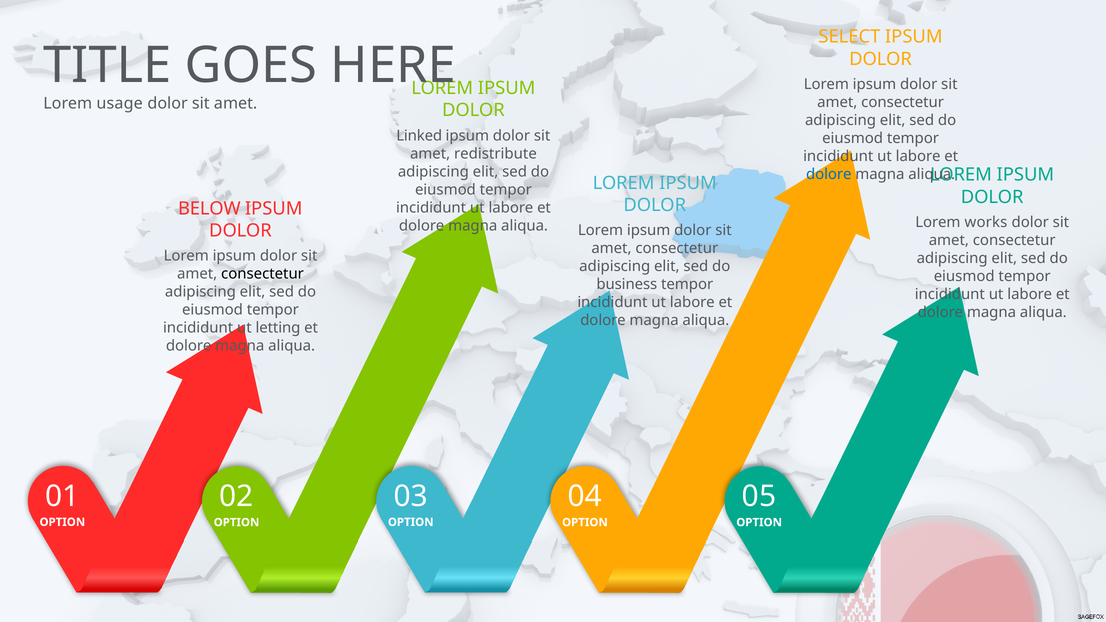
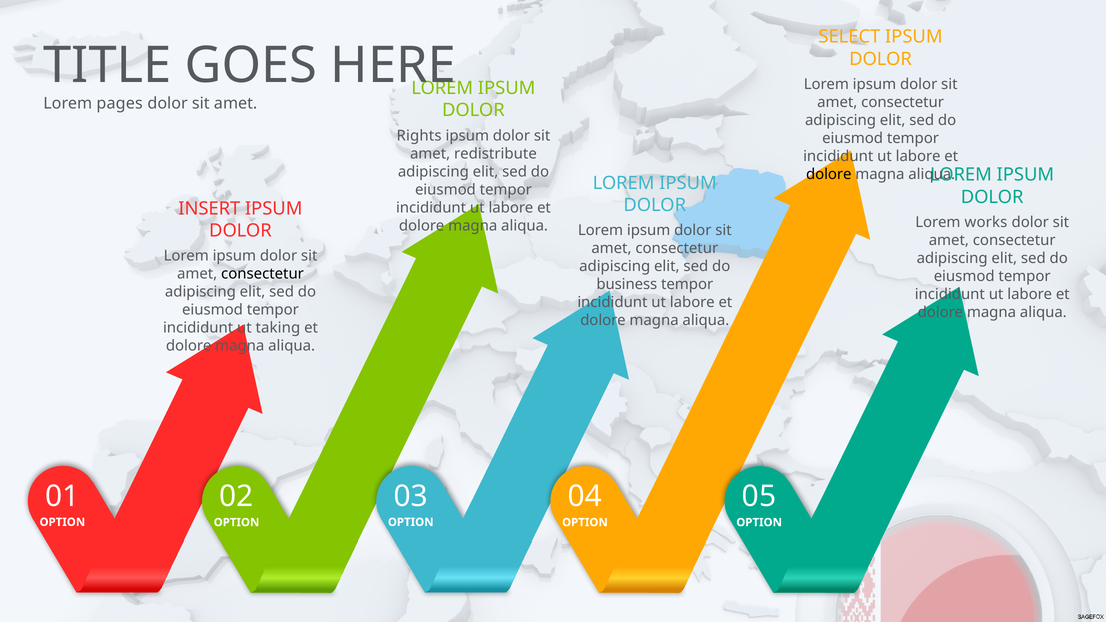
usage: usage -> pages
Linked: Linked -> Rights
dolore at (829, 174) colour: blue -> black
BELOW: BELOW -> INSERT
letting: letting -> taking
